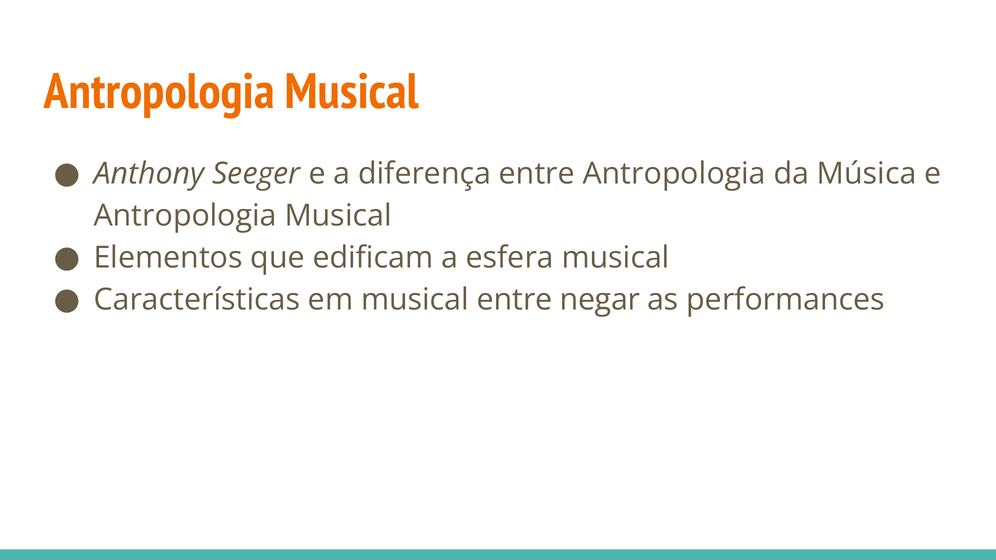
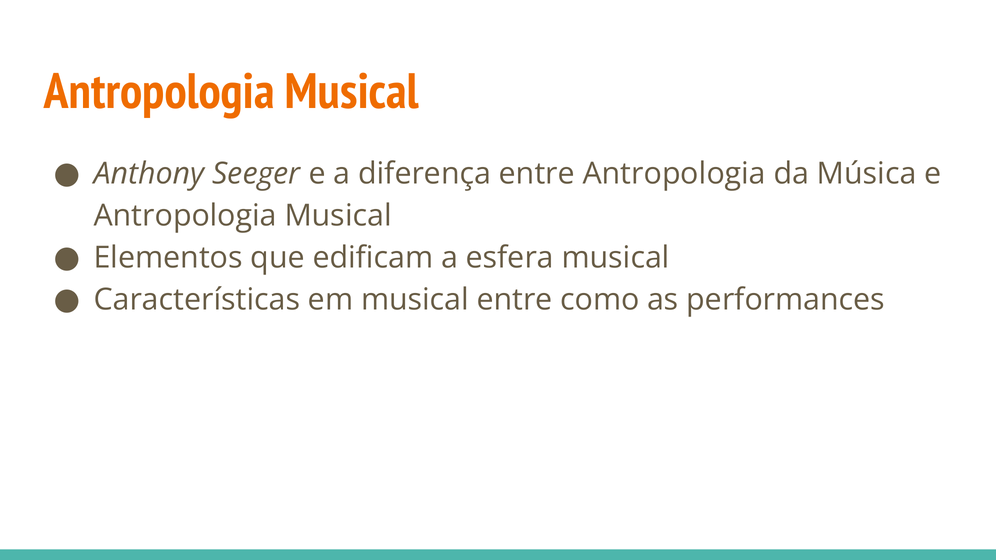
negar: negar -> como
